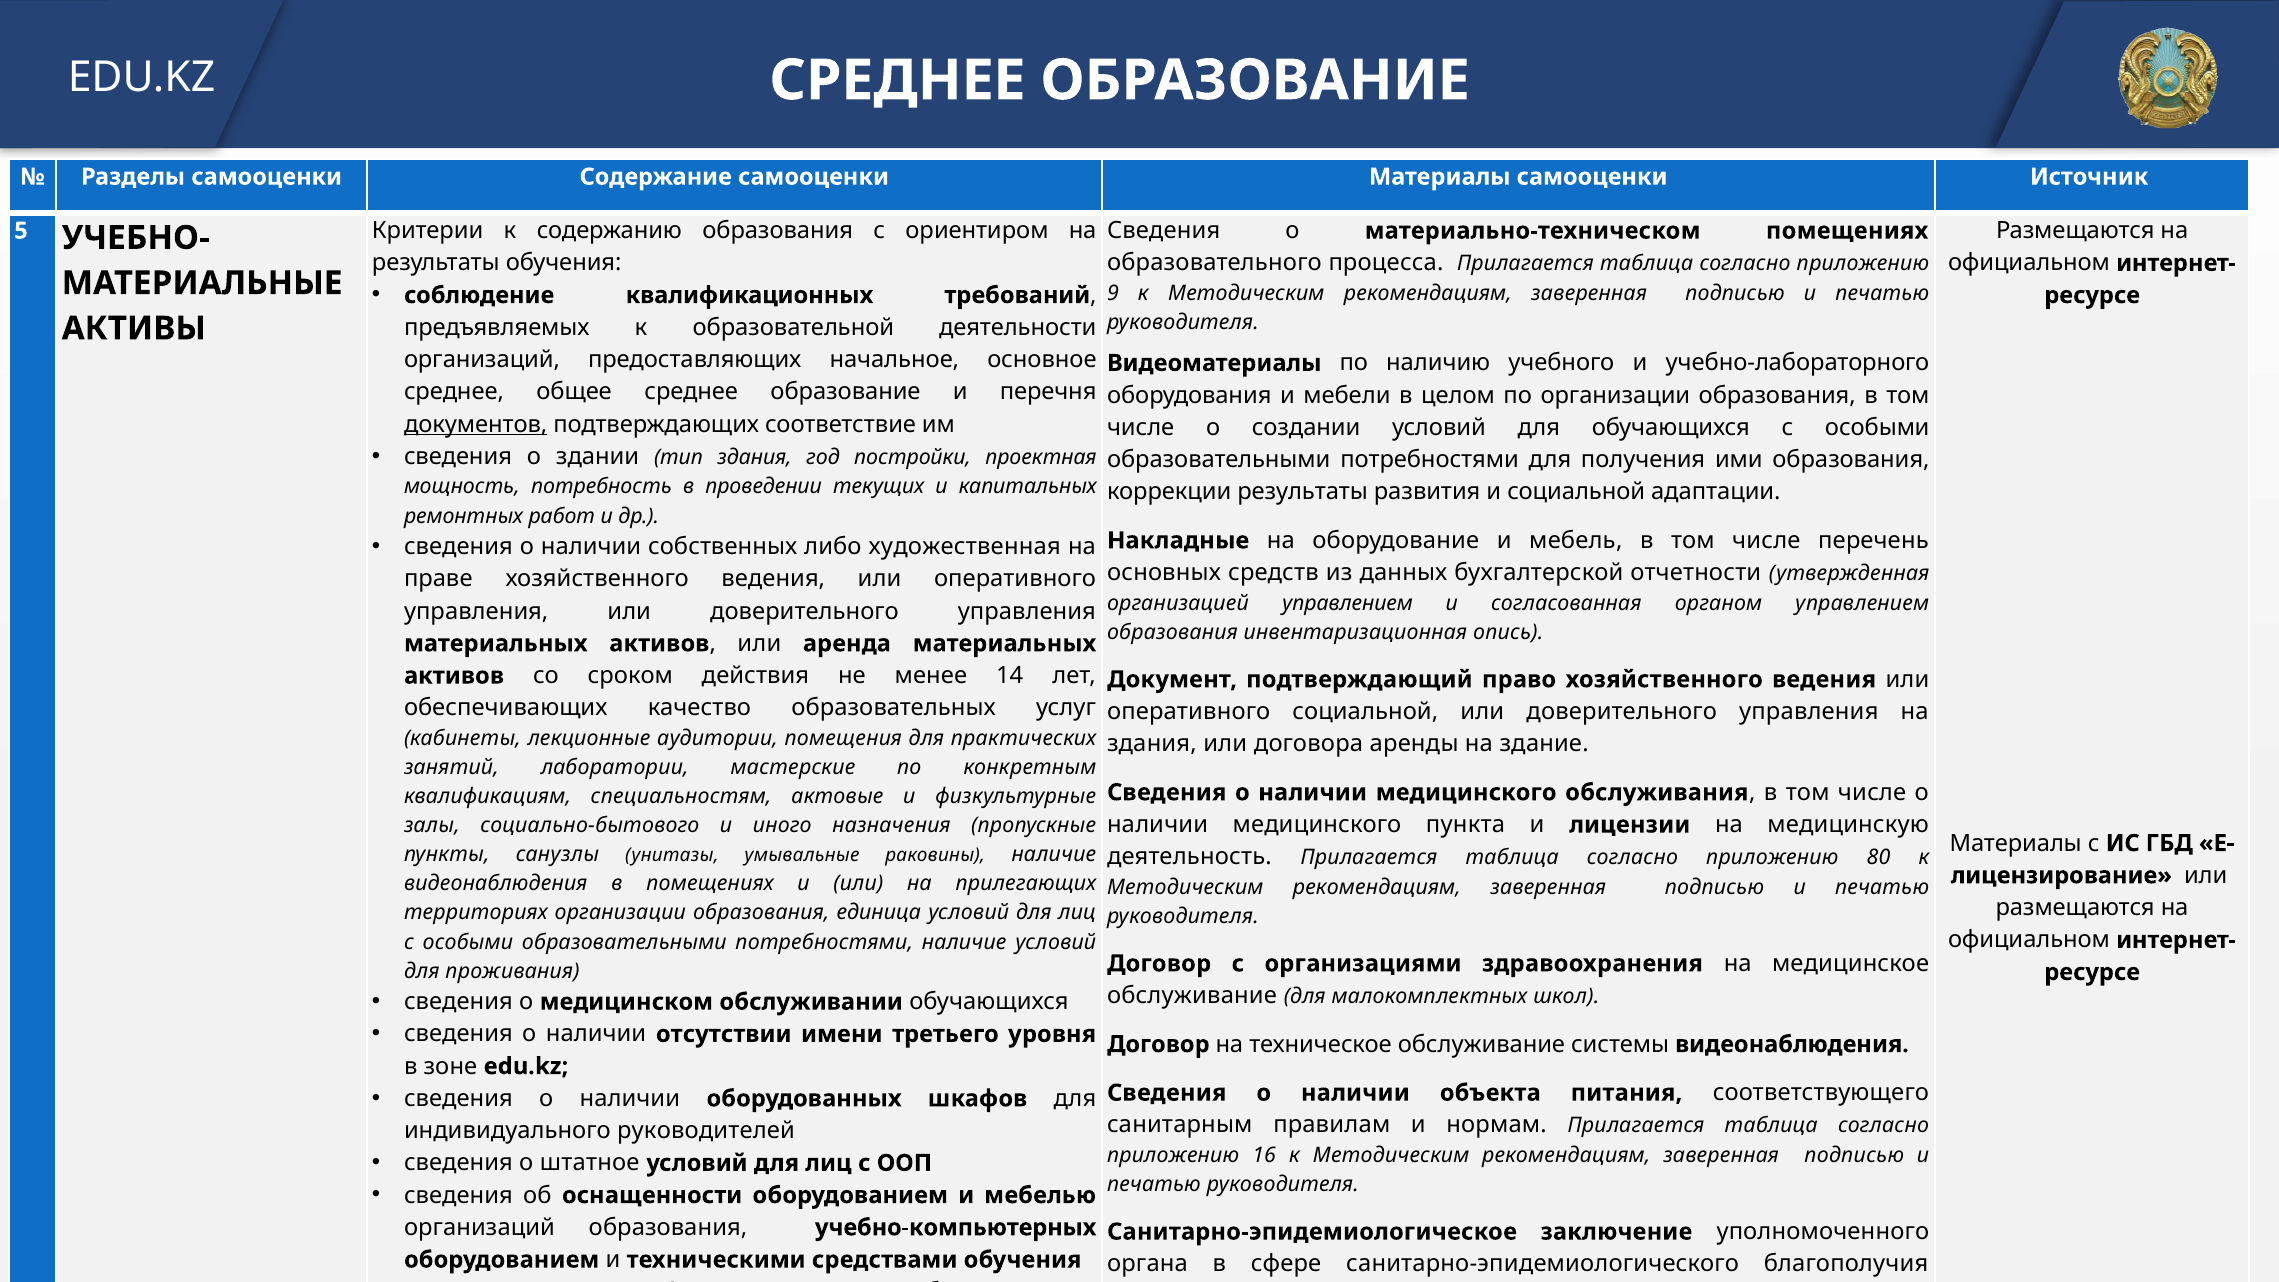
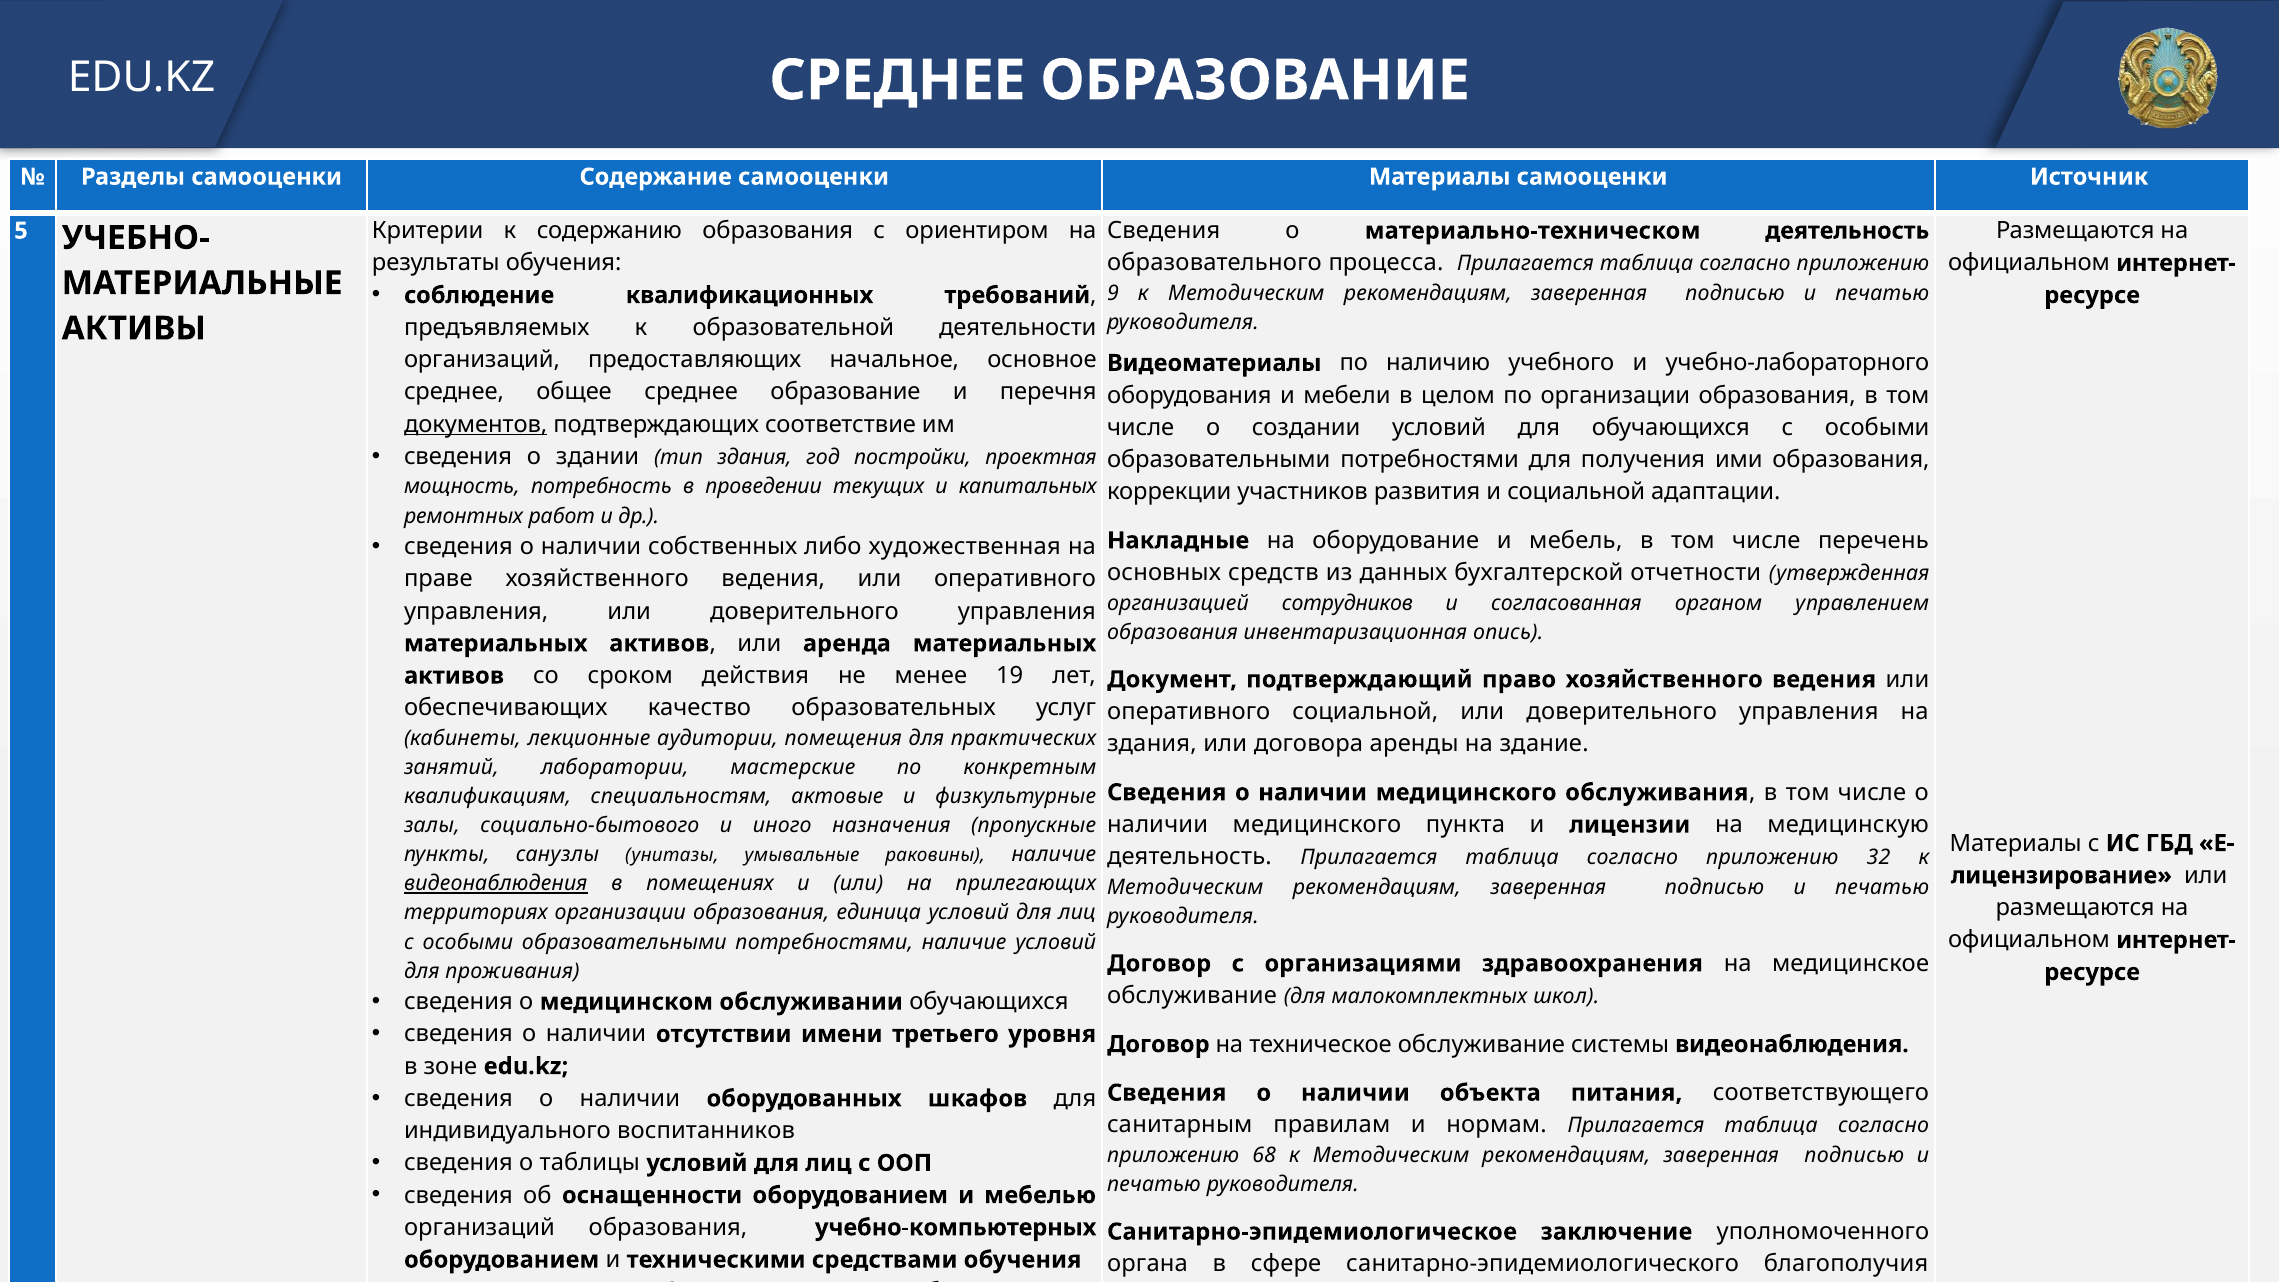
материально-техническом помещениях: помещениях -> деятельность
коррекции результаты: результаты -> участников
организацией управлением: управлением -> сотрудников
14: 14 -> 19
80: 80 -> 32
видеонаблюдения at (496, 884) underline: none -> present
руководителей: руководителей -> воспитанников
16: 16 -> 68
штатное: штатное -> таблицы
